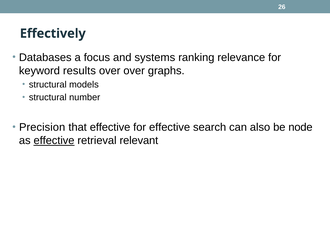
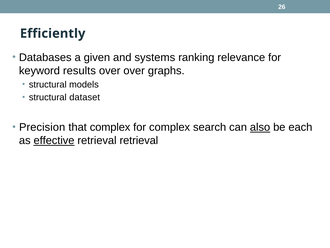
Effectively: Effectively -> Efficiently
focus: focus -> given
number: number -> dataset
that effective: effective -> complex
for effective: effective -> complex
also underline: none -> present
node: node -> each
retrieval relevant: relevant -> retrieval
